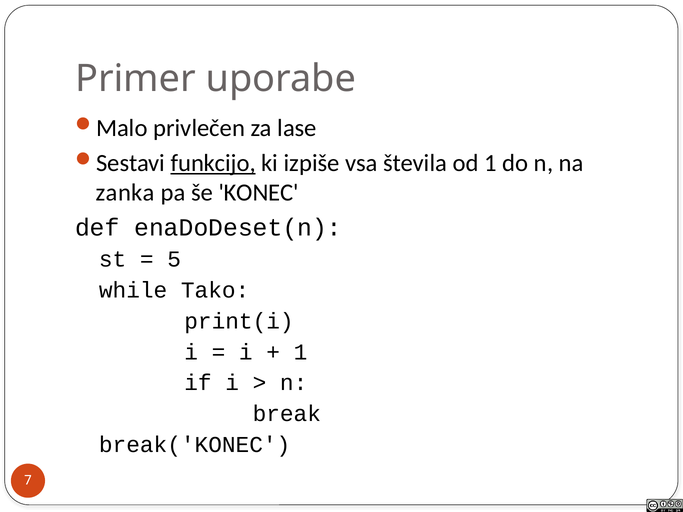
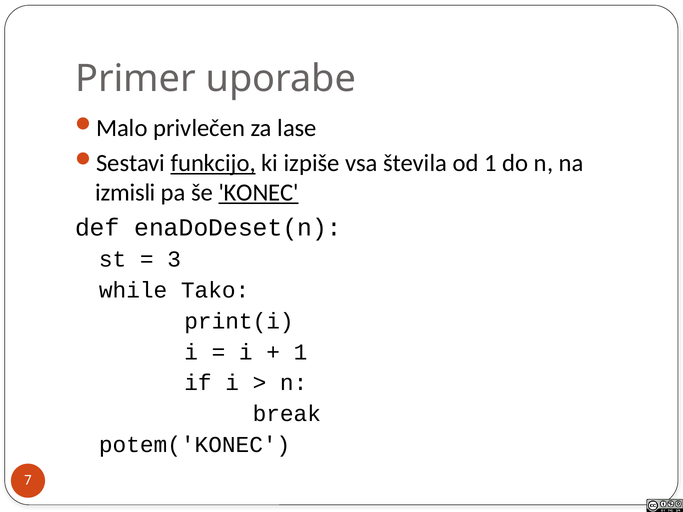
zanka: zanka -> izmisli
KONEC underline: none -> present
5: 5 -> 3
break('KONEC: break('KONEC -> potem('KONEC
